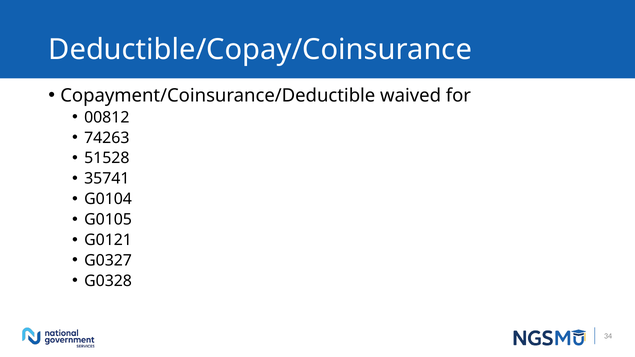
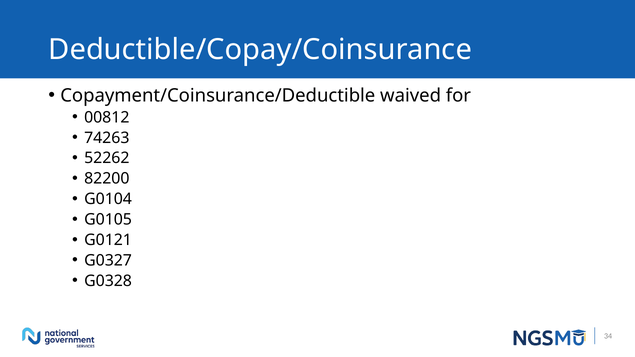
51528: 51528 -> 52262
35741: 35741 -> 82200
